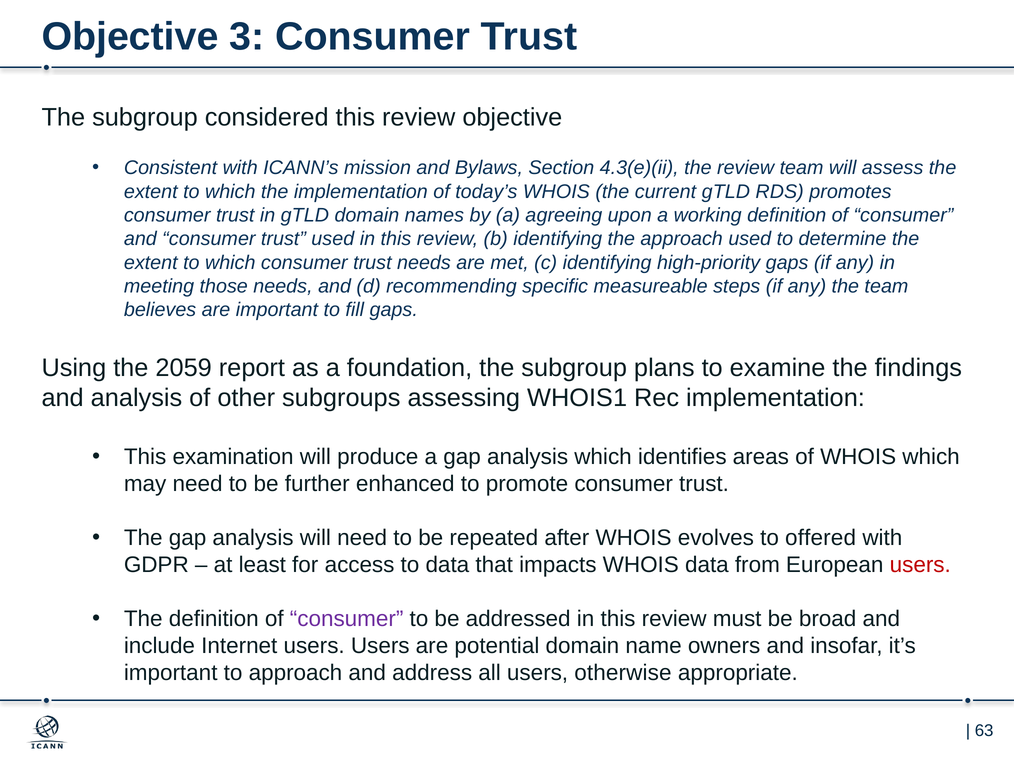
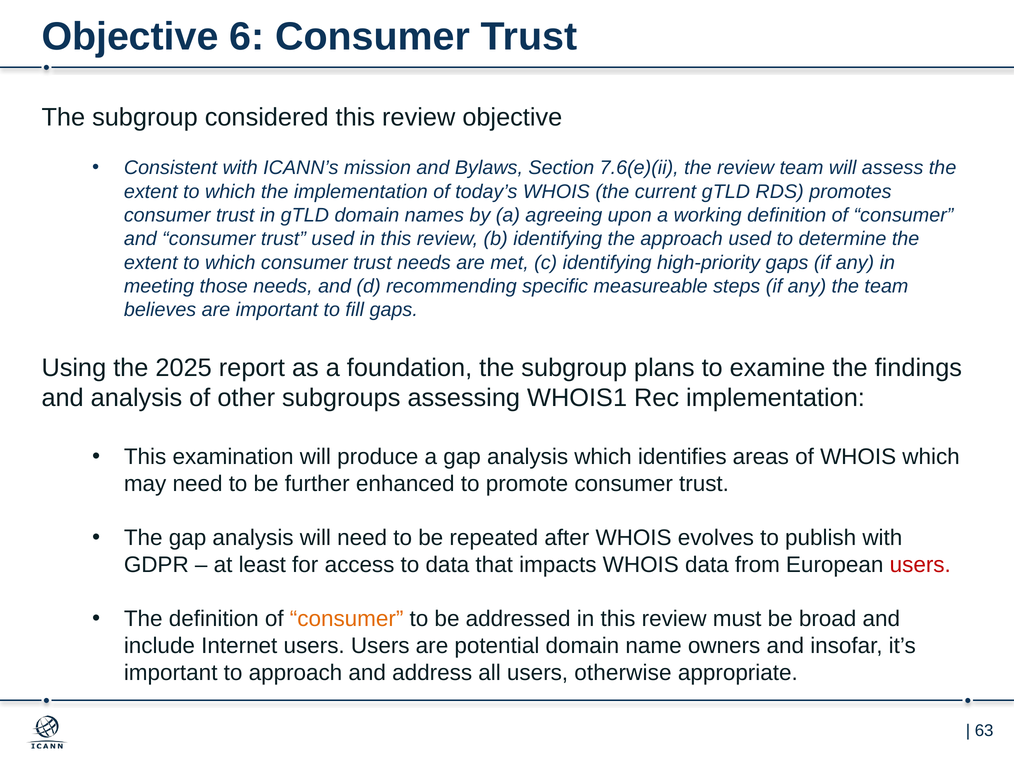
3: 3 -> 6
4.3(e)(ii: 4.3(e)(ii -> 7.6(e)(ii
2059: 2059 -> 2025
offered: offered -> publish
consumer at (347, 619) colour: purple -> orange
